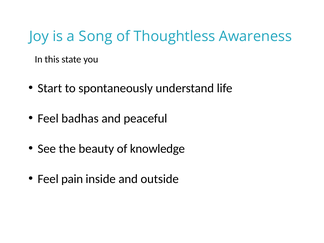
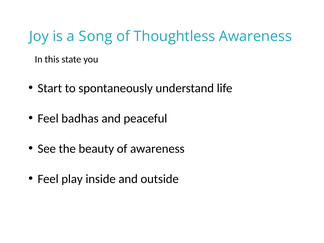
of knowledge: knowledge -> awareness
pain: pain -> play
